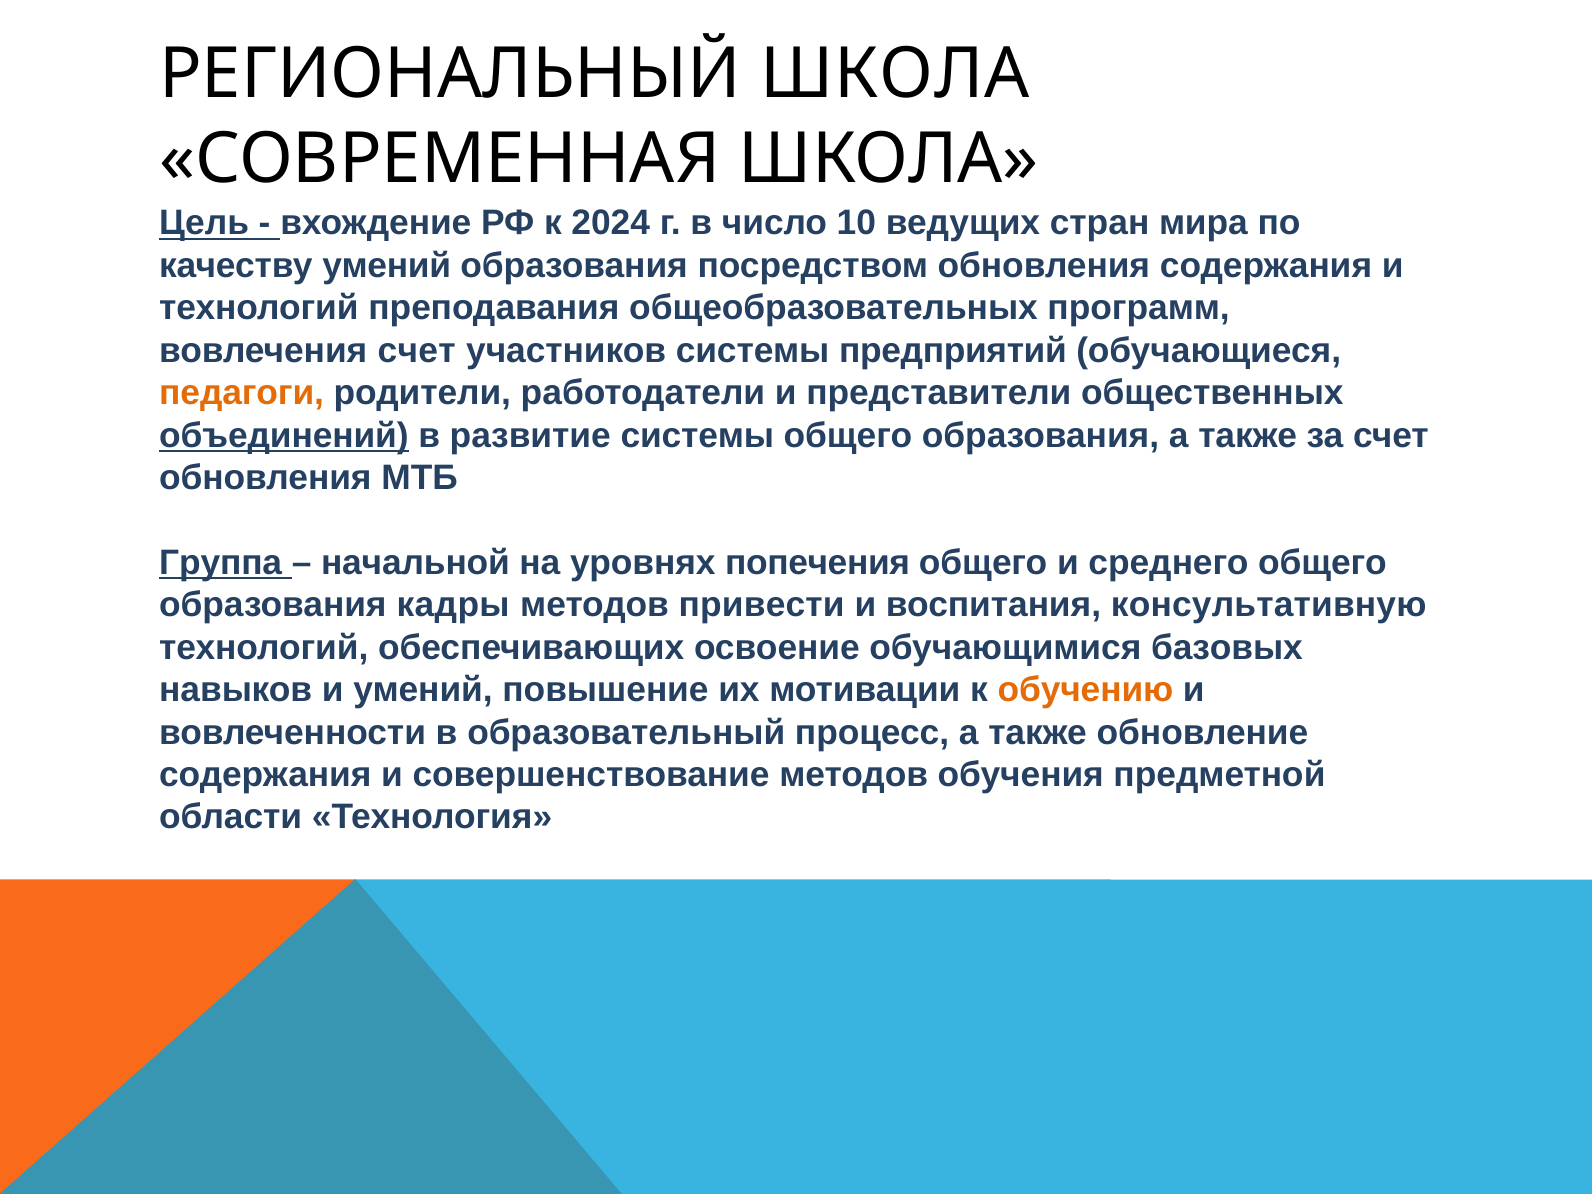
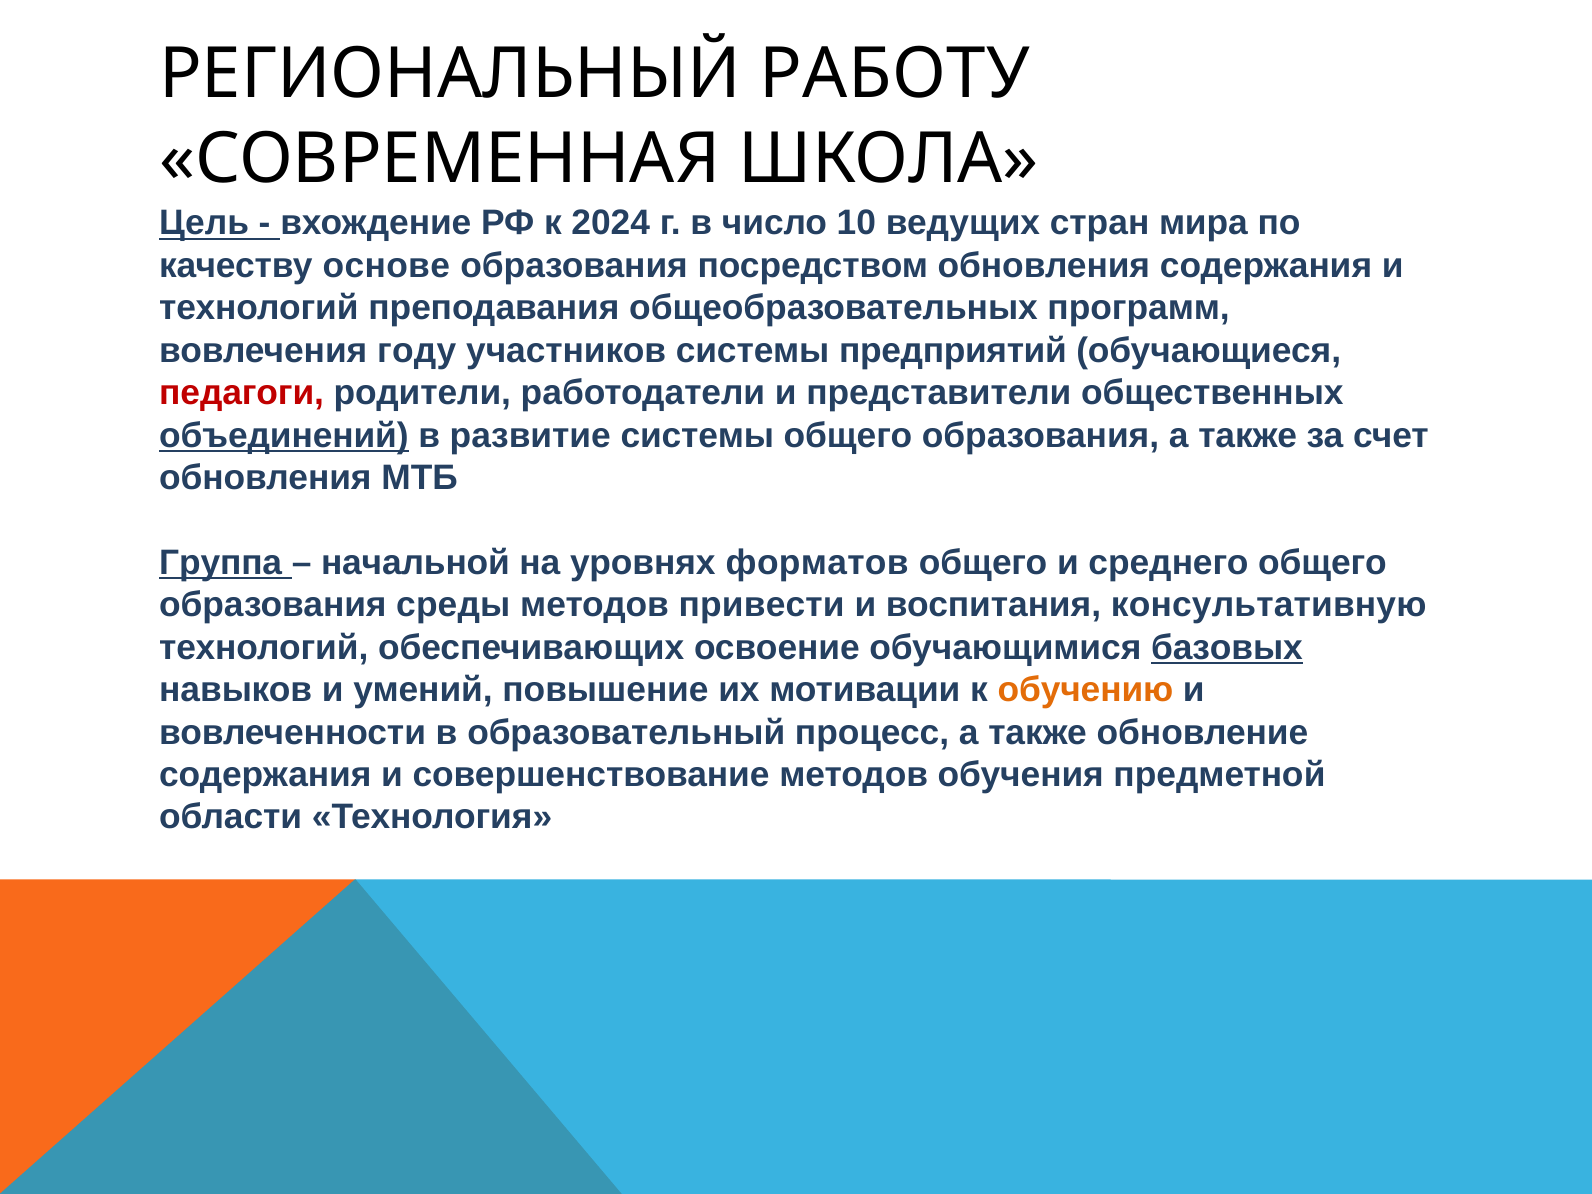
РЕГИОНАЛЬНЫЙ ШКОЛА: ШКОЛА -> РАБОТУ
качеству умений: умений -> основе
вовлечения счет: счет -> году
педагоги colour: orange -> red
попечения: попечения -> форматов
кадры: кадры -> среды
базовых underline: none -> present
